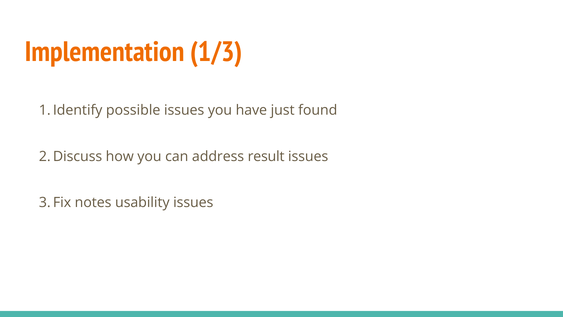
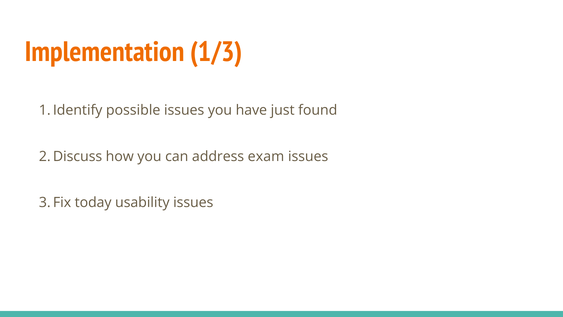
result: result -> exam
notes: notes -> today
